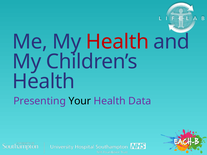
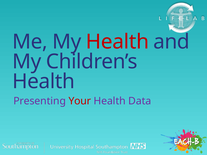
Your colour: black -> red
